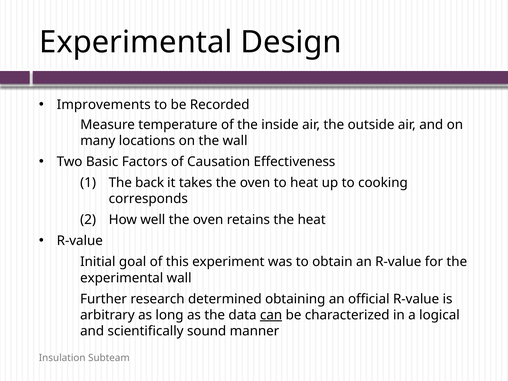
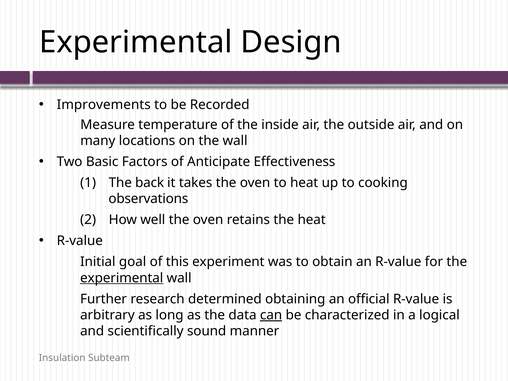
Causation: Causation -> Anticipate
corresponds: corresponds -> observations
experimental at (122, 278) underline: none -> present
